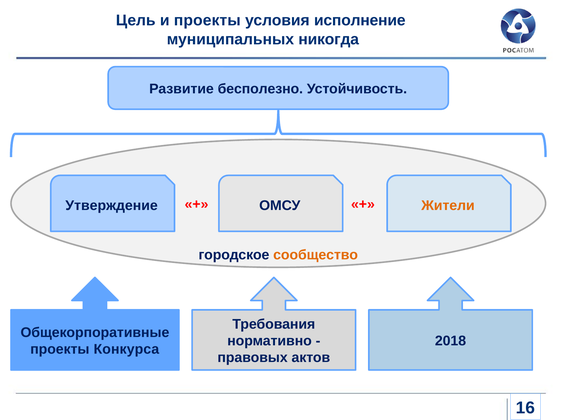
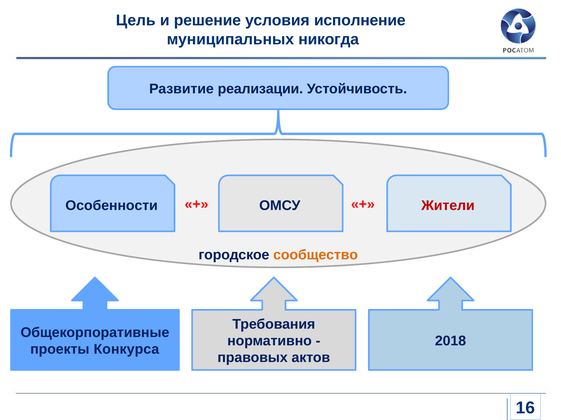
и проекты: проекты -> решение
бесполезно: бесполезно -> реализации
Утверждение: Утверждение -> Особенности
Жители colour: orange -> red
